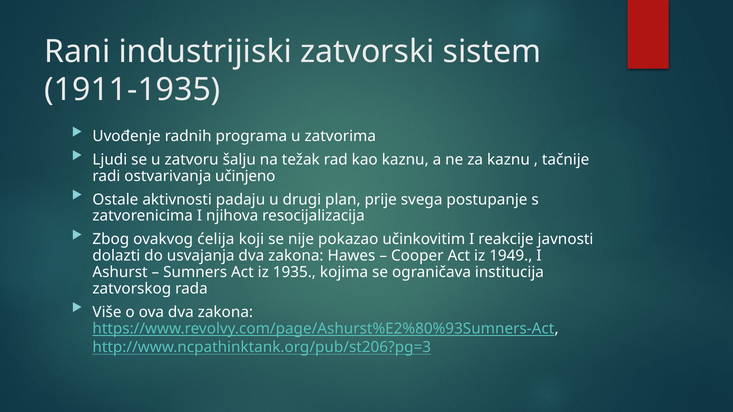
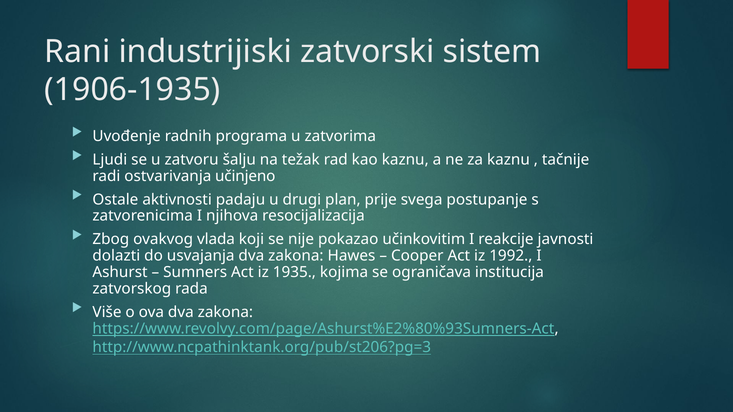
1911-1935: 1911-1935 -> 1906-1935
ćelija: ćelija -> vlada
1949: 1949 -> 1992
